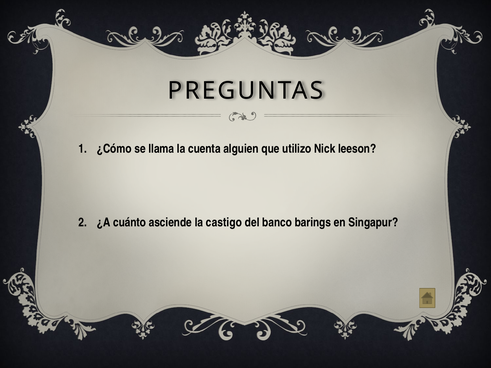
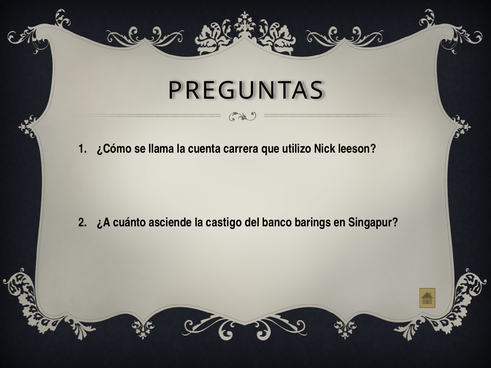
alguien: alguien -> carrera
